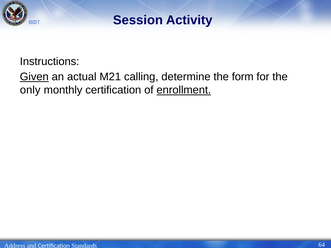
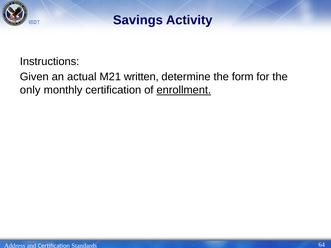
Session: Session -> Savings
Given underline: present -> none
calling: calling -> written
